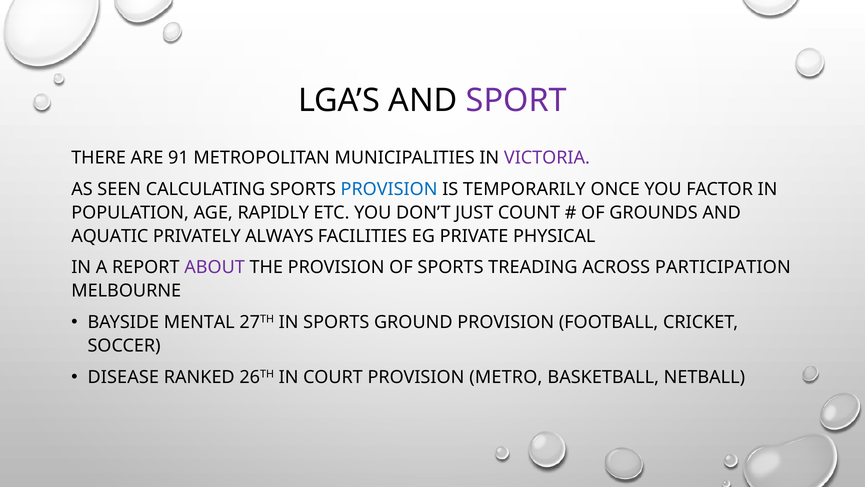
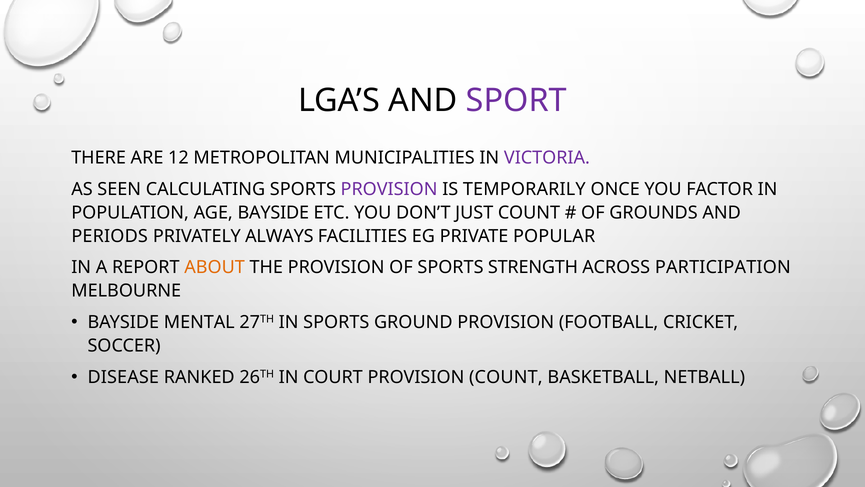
91: 91 -> 12
PROVISION at (389, 189) colour: blue -> purple
AGE RAPIDLY: RAPIDLY -> BAYSIDE
AQUATIC: AQUATIC -> PERIODS
PHYSICAL: PHYSICAL -> POPULAR
ABOUT colour: purple -> orange
TREADING: TREADING -> STRENGTH
PROVISION METRO: METRO -> COUNT
